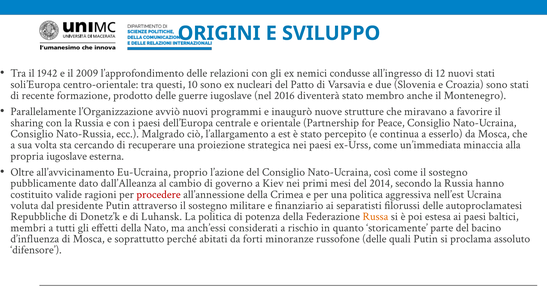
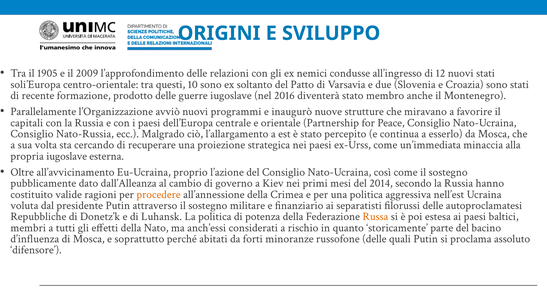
1942: 1942 -> 1905
nucleari: nucleari -> soltanto
sharing: sharing -> capitali
procedere colour: red -> orange
